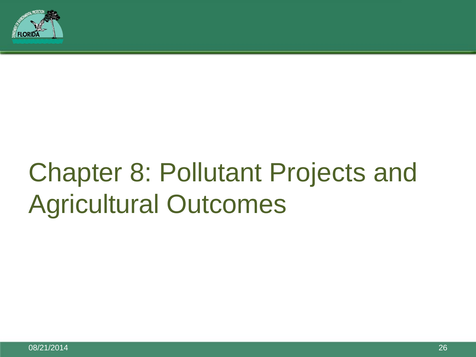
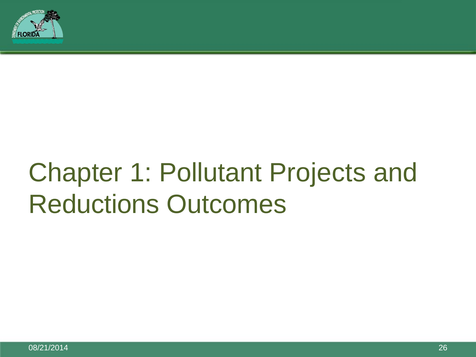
8: 8 -> 1
Agricultural: Agricultural -> Reductions
